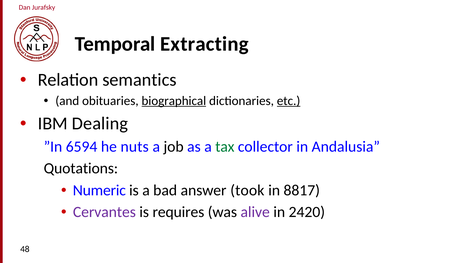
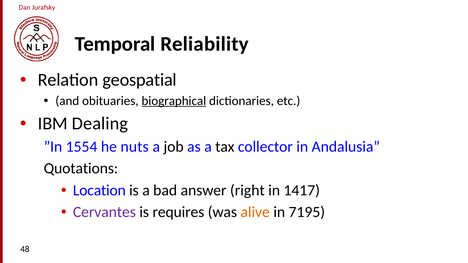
Extracting: Extracting -> Reliability
semantics: semantics -> geospatial
etc underline: present -> none
6594: 6594 -> 1554
tax colour: green -> black
Numeric: Numeric -> Location
took: took -> right
8817: 8817 -> 1417
alive colour: purple -> orange
2420: 2420 -> 7195
